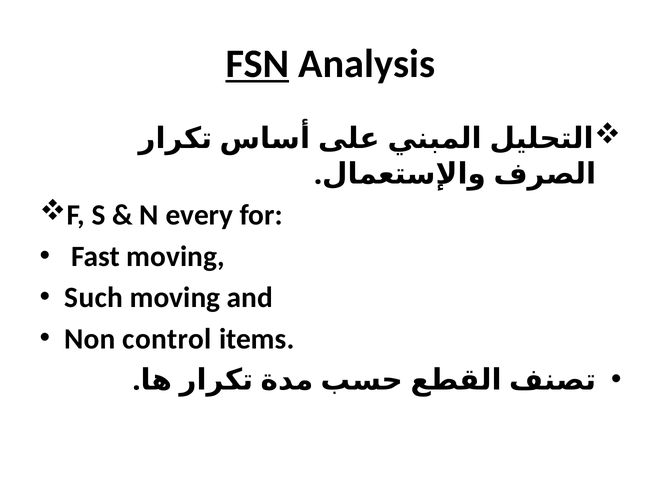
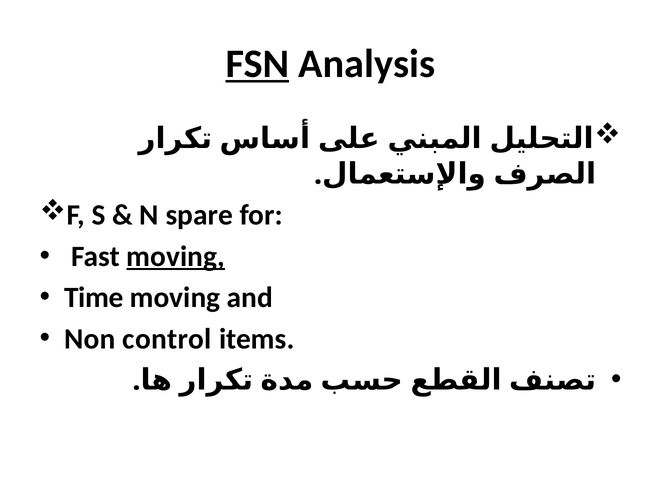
every: every -> spare
moving at (176, 256) underline: none -> present
Such: Such -> Time
